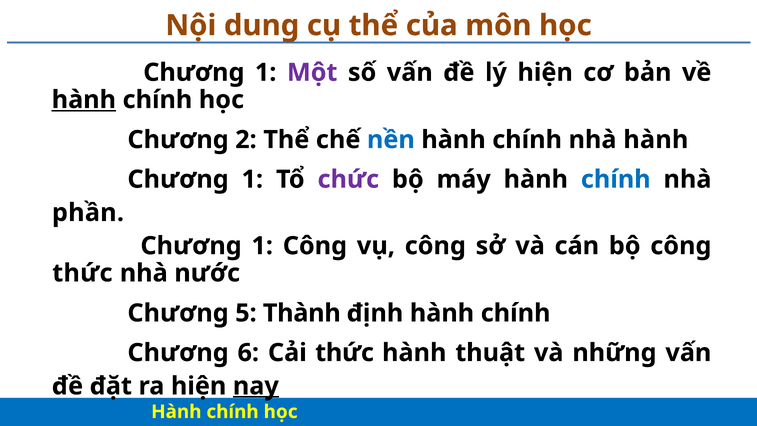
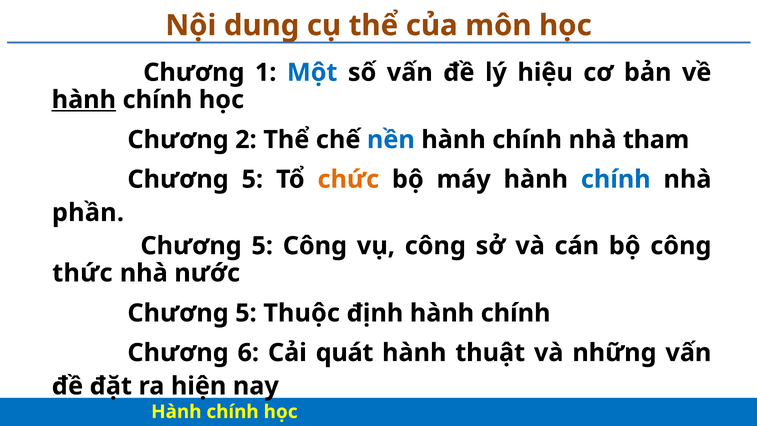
Một colour: purple -> blue
lý hiện: hiện -> hiệu
nhà hành: hành -> tham
1 at (252, 179): 1 -> 5
chức colour: purple -> orange
1 at (262, 246): 1 -> 5
Thành: Thành -> Thuộc
Cải thức: thức -> quát
nay underline: present -> none
